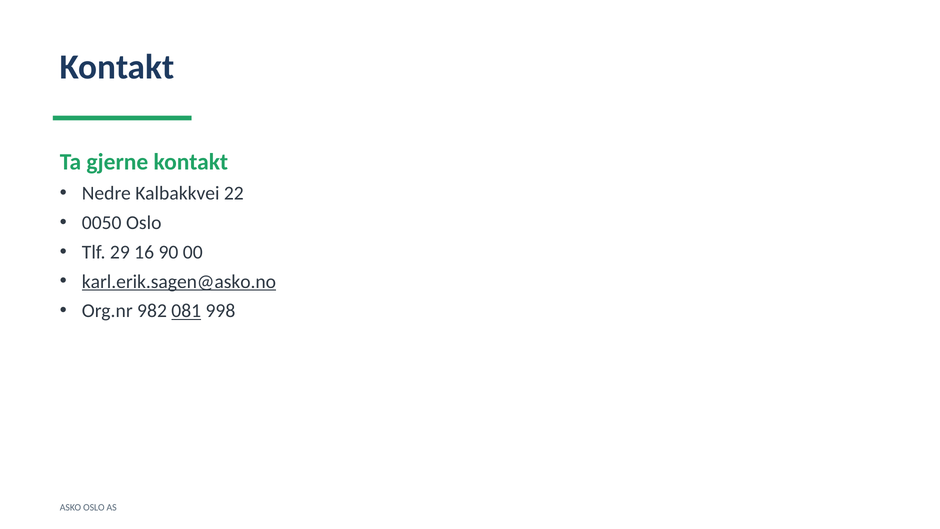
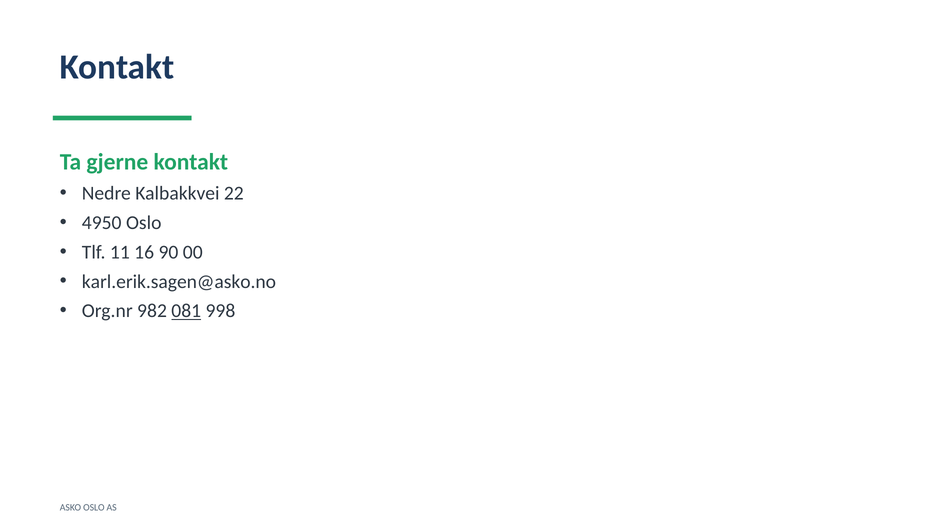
0050: 0050 -> 4950
29: 29 -> 11
karl.erik.sagen@asko.no underline: present -> none
